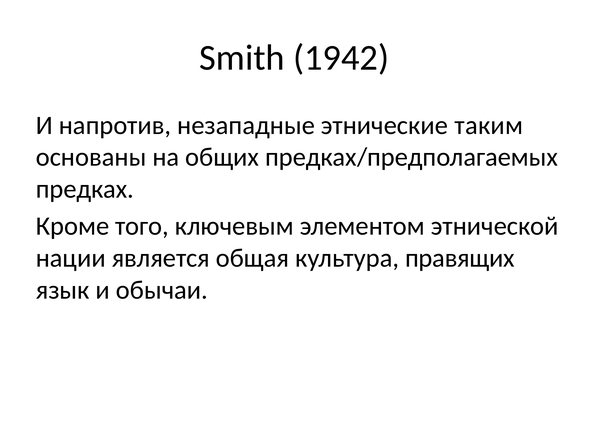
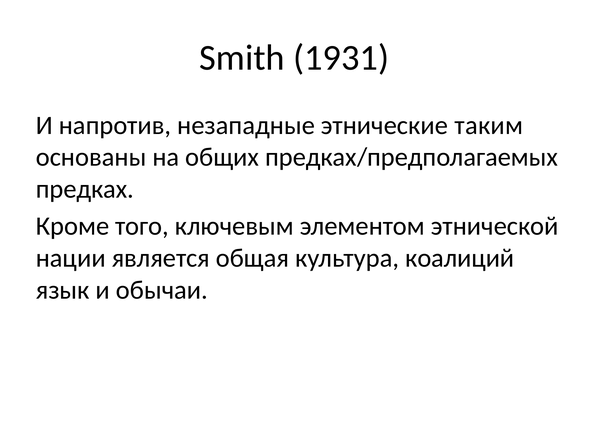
1942: 1942 -> 1931
правящих: правящих -> коалиций
